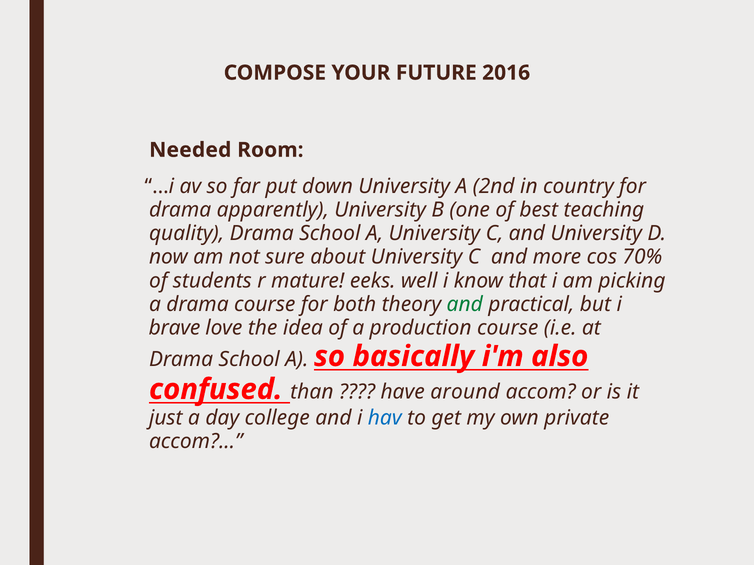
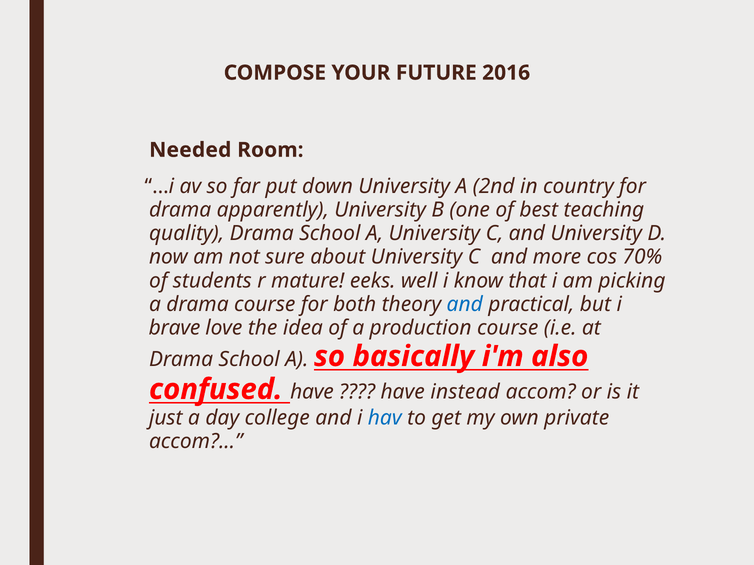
and at (465, 305) colour: green -> blue
confused than: than -> have
around: around -> instead
